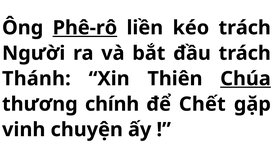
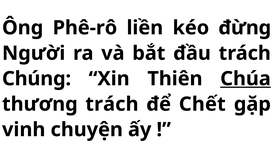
Phê-rô underline: present -> none
kéo trách: trách -> đừng
Thánh: Thánh -> Chúng
thương chính: chính -> trách
